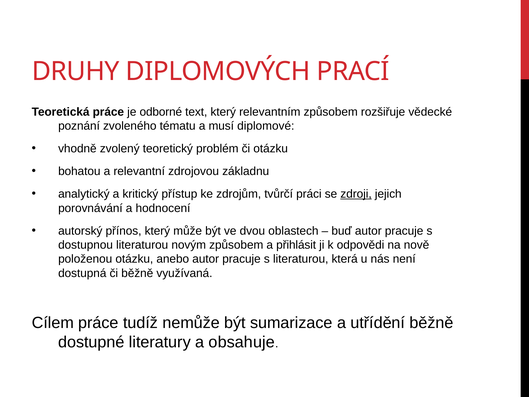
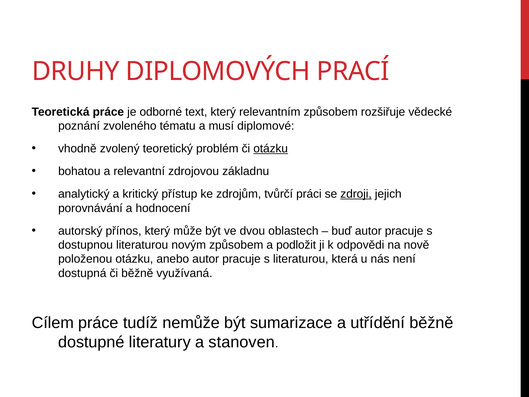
otázku at (271, 149) underline: none -> present
přihlásit: přihlásit -> podložit
obsahuje: obsahuje -> stanoven
